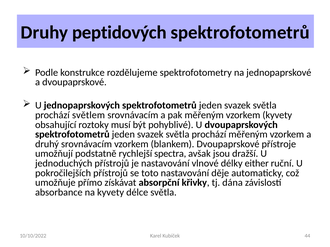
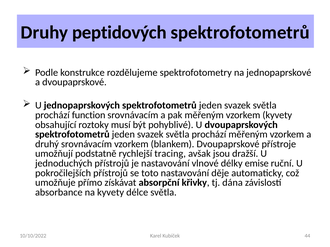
světlem: světlem -> function
spectra: spectra -> tracing
either: either -> emise
